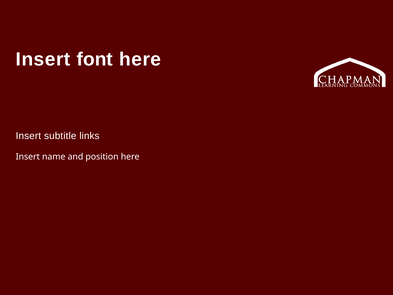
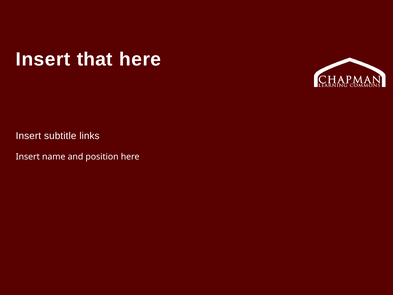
font: font -> that
